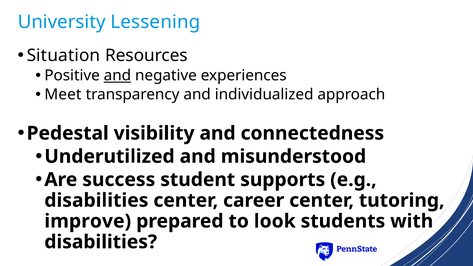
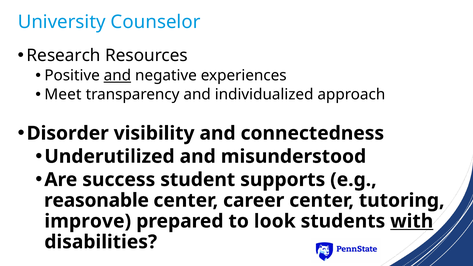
Lessening: Lessening -> Counselor
Situation: Situation -> Research
Pedestal: Pedestal -> Disorder
disabilities at (96, 200): disabilities -> reasonable
with underline: none -> present
